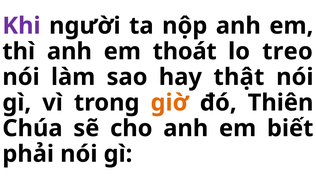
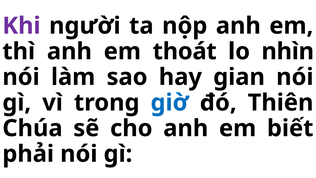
treo: treo -> nhìn
thật: thật -> gian
giờ colour: orange -> blue
